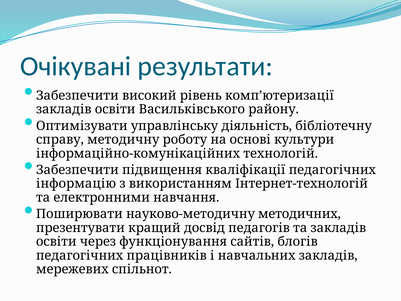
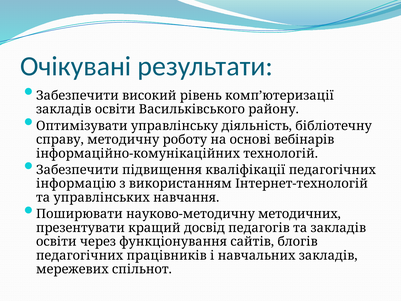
культури: культури -> вебінарів
електронними: електронними -> управлінських
